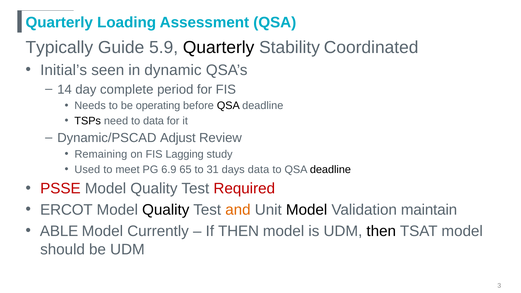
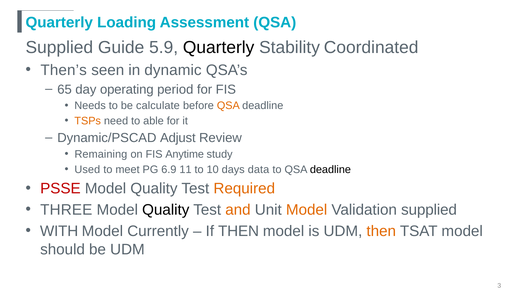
Typically at (59, 48): Typically -> Supplied
Initial’s: Initial’s -> Then’s
14: 14 -> 65
complete: complete -> operating
operating: operating -> calculate
QSA at (228, 106) colour: black -> orange
TSPs colour: black -> orange
to data: data -> able
Lagging: Lagging -> Anytime
65: 65 -> 11
31: 31 -> 10
Required colour: red -> orange
ERCOT: ERCOT -> THREE
Model at (307, 210) colour: black -> orange
Validation maintain: maintain -> supplied
ABLE: ABLE -> WITH
then at (381, 231) colour: black -> orange
